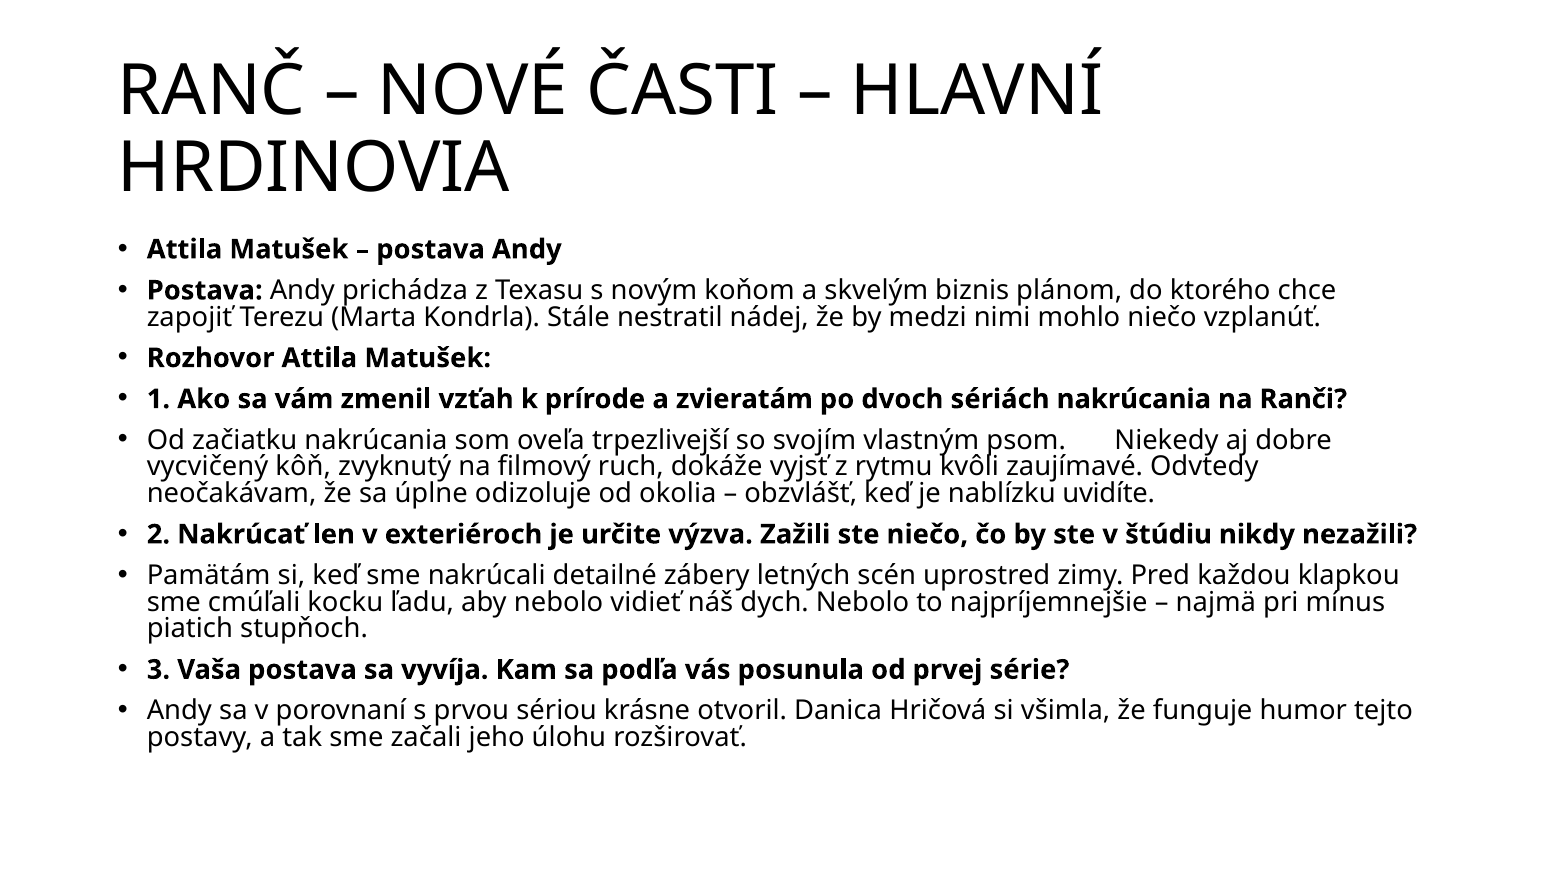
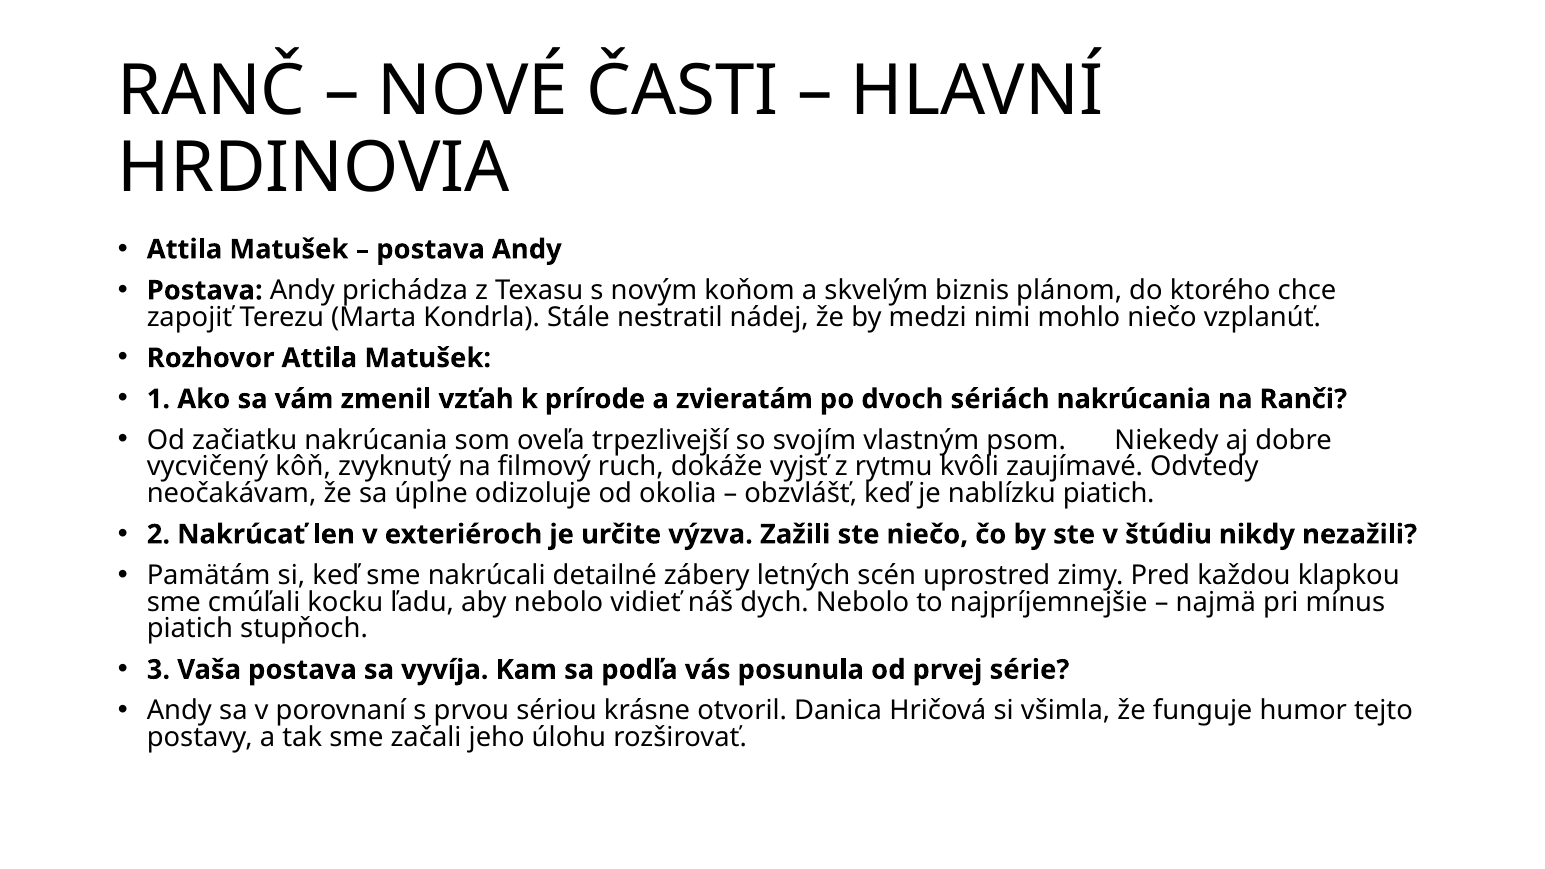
nablízku uvidíte: uvidíte -> piatich
